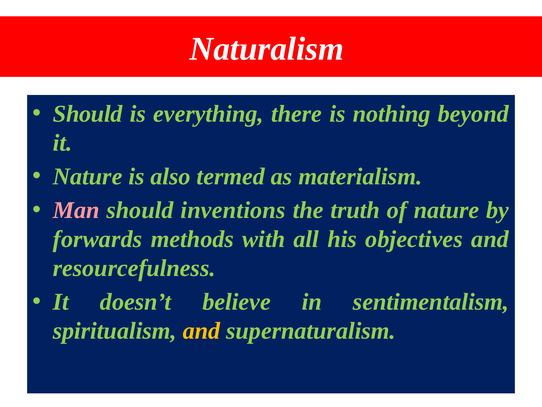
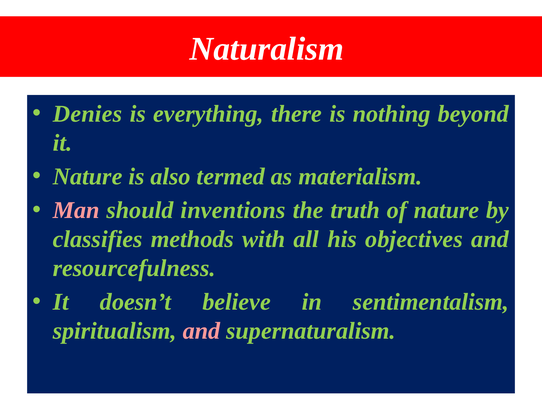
Should at (88, 114): Should -> Denies
forwards: forwards -> classifies
and at (201, 331) colour: yellow -> pink
